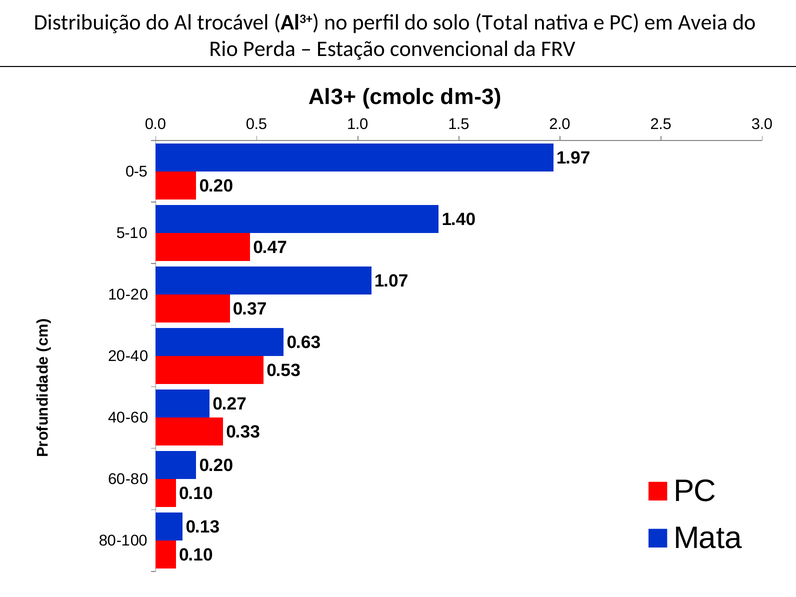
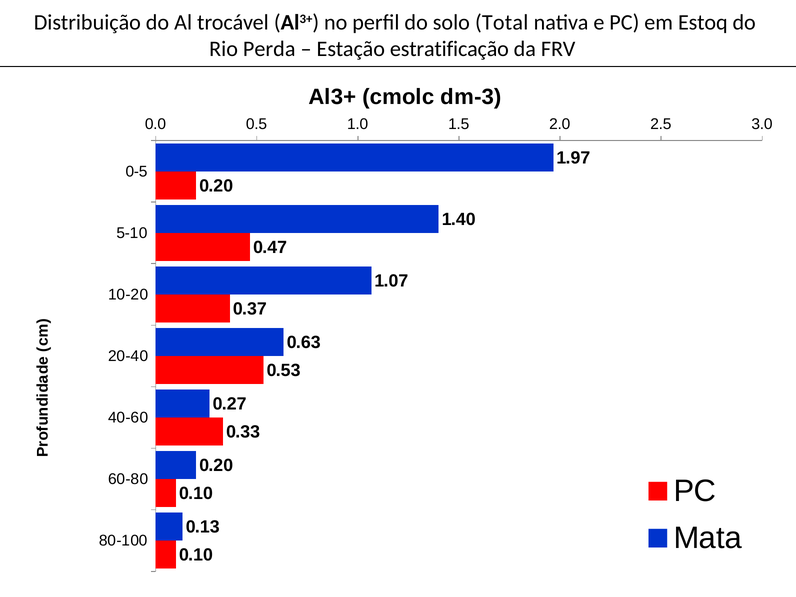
Aveia: Aveia -> Estoq
convencional: convencional -> estratificação
